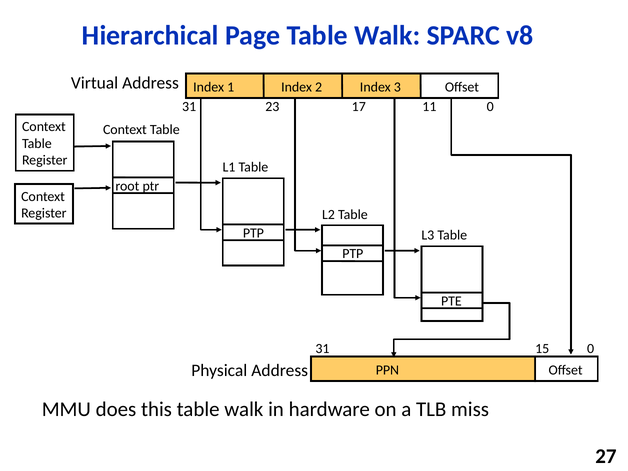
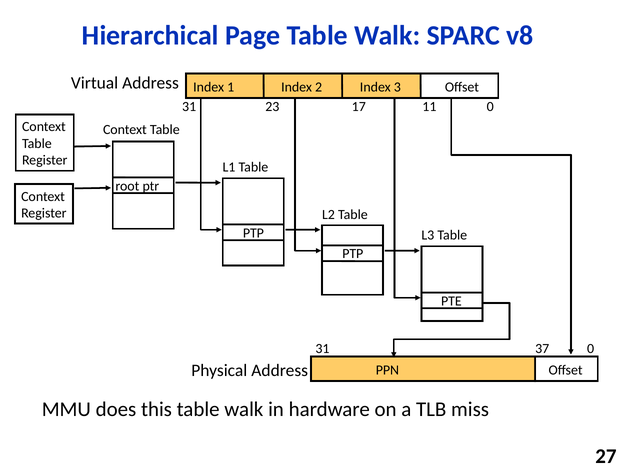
15: 15 -> 37
